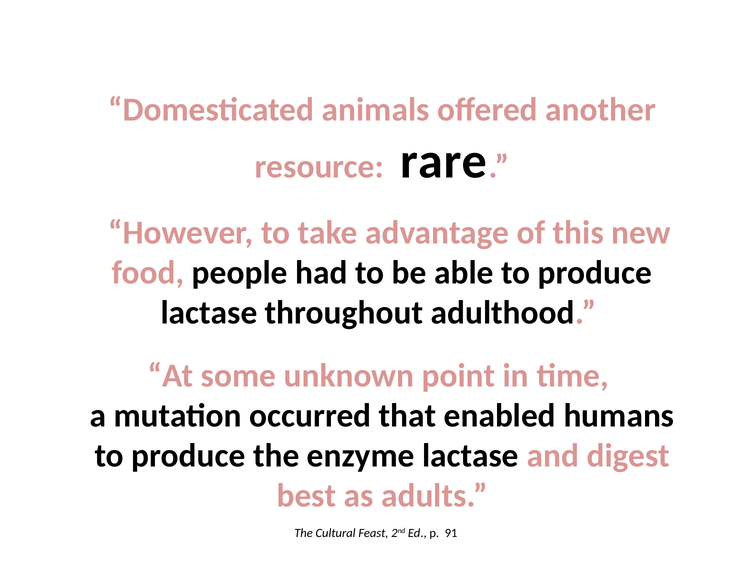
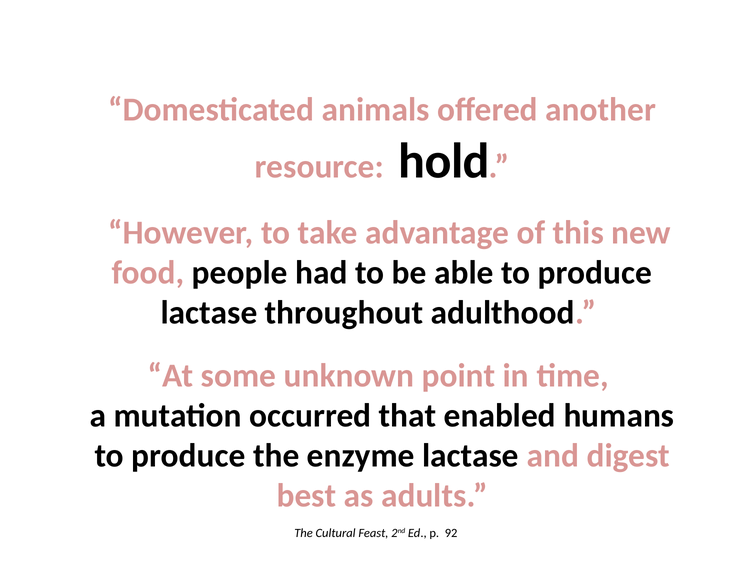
rare: rare -> hold
91: 91 -> 92
